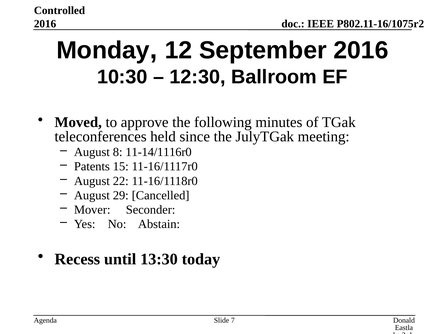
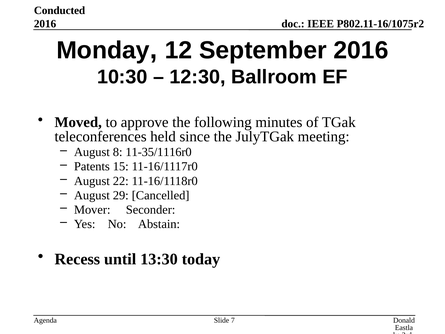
Controlled: Controlled -> Conducted
11-14/1116r0: 11-14/1116r0 -> 11-35/1116r0
